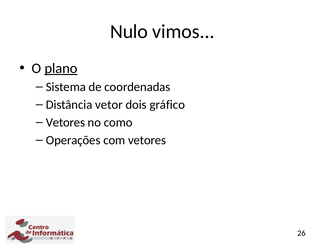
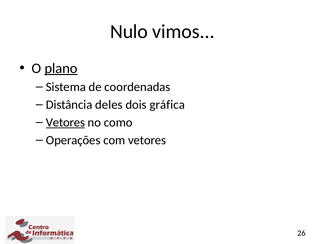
vetor: vetor -> deles
gráfico: gráfico -> gráfica
Vetores at (65, 122) underline: none -> present
